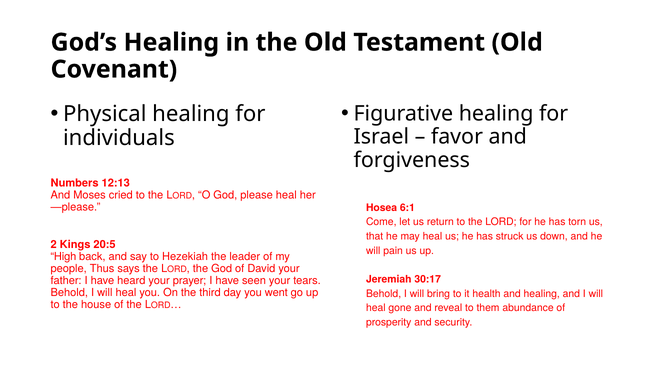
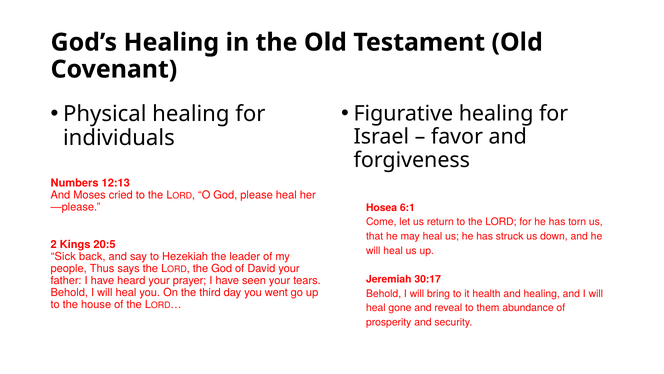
pain at (393, 250): pain -> heal
High: High -> Sick
